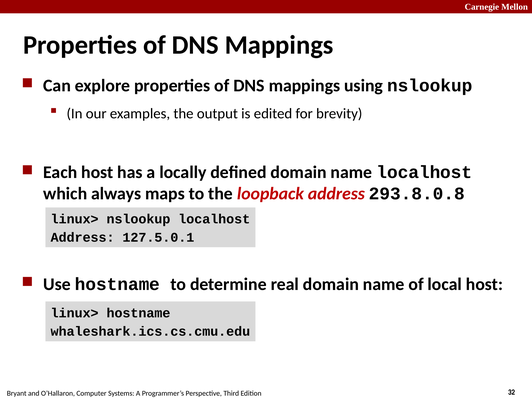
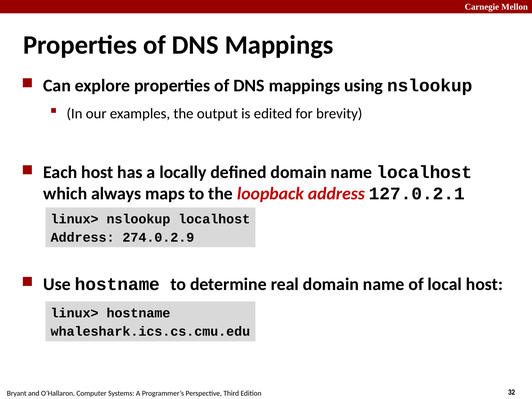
293.8.0.8: 293.8.0.8 -> 127.0.2.1
127.5.0.1: 127.5.0.1 -> 274.0.2.9
